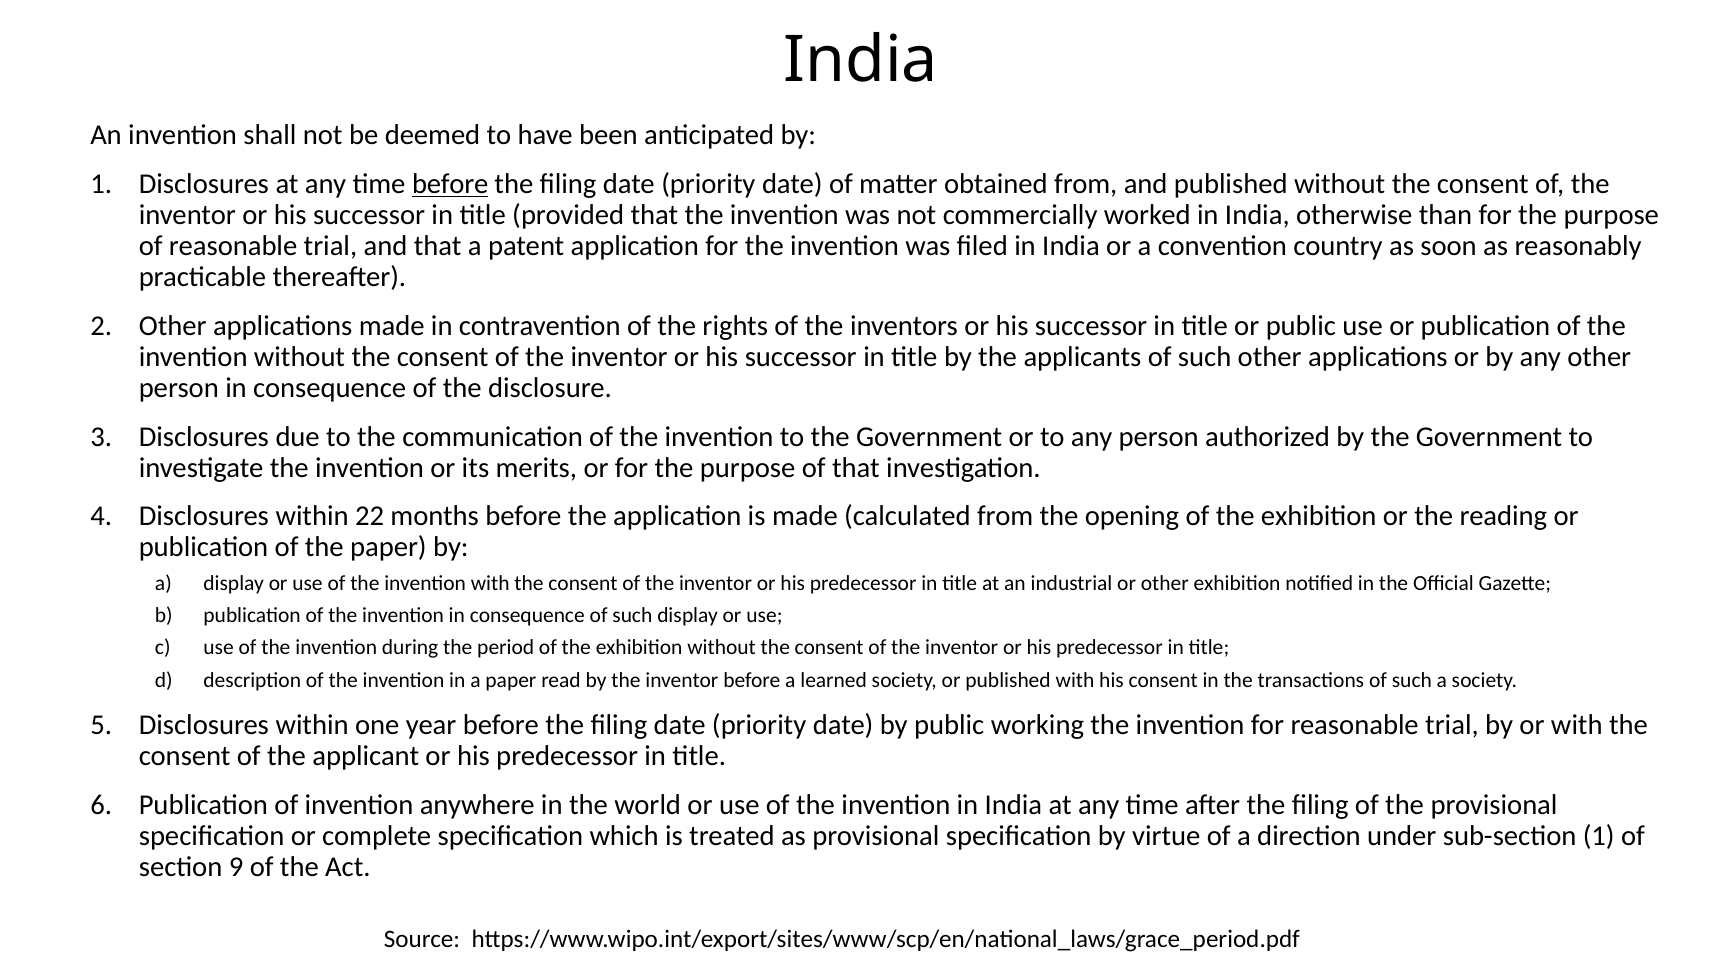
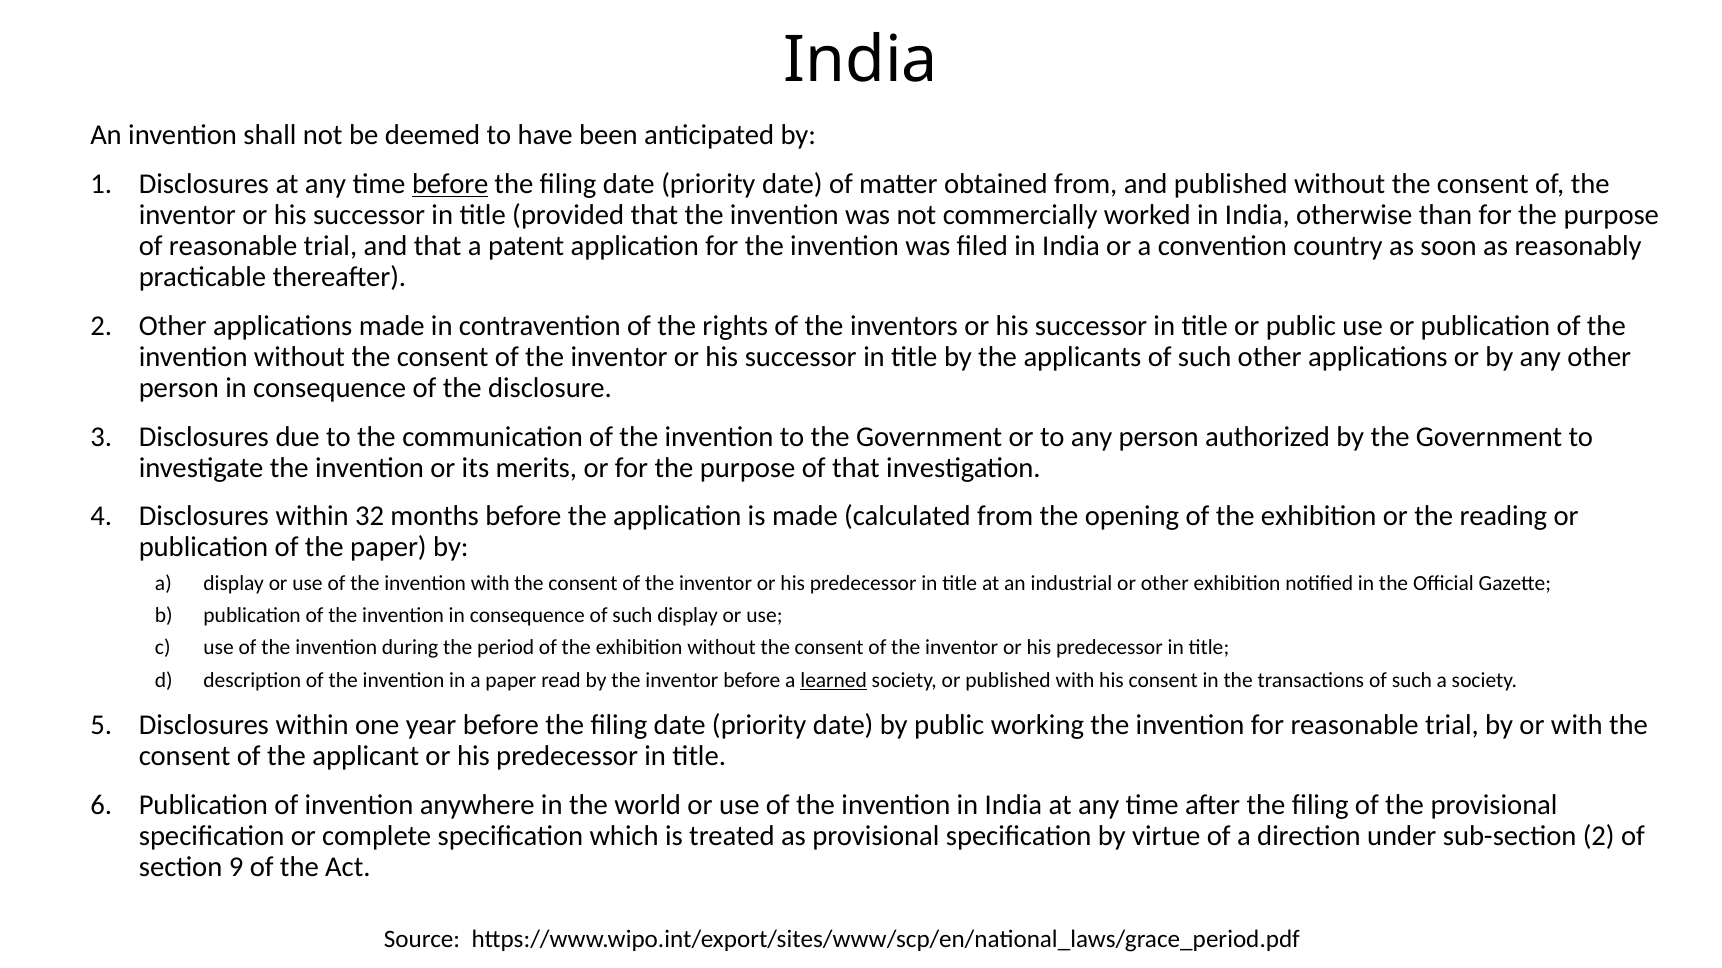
22: 22 -> 32
learned underline: none -> present
sub-section 1: 1 -> 2
